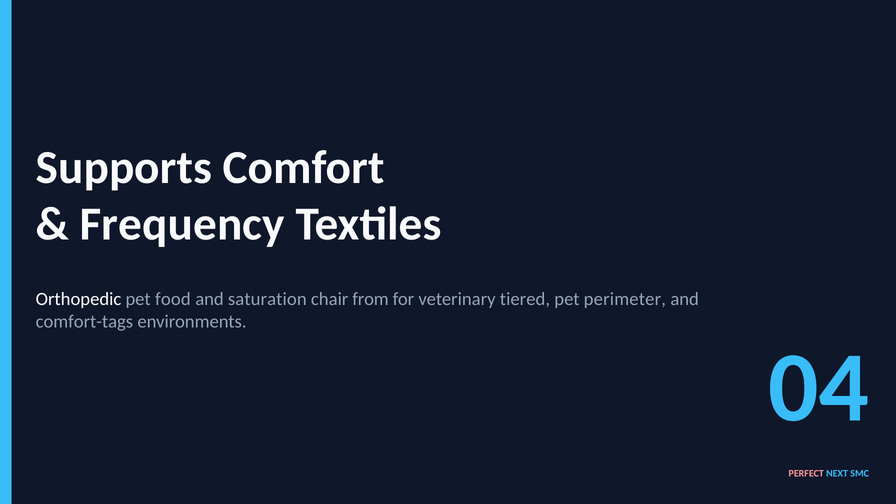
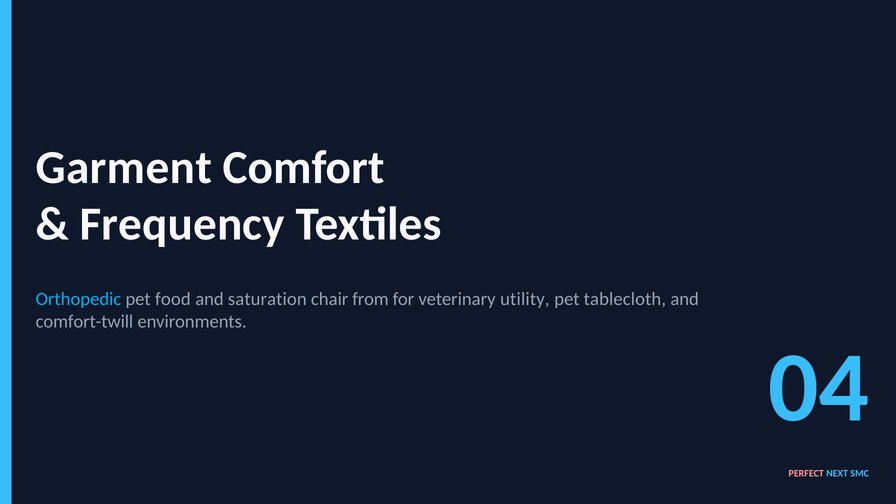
Supports: Supports -> Garment
Orthopedic colour: white -> light blue
tiered: tiered -> utility
perimeter: perimeter -> tablecloth
comfort-tags: comfort-tags -> comfort-twill
